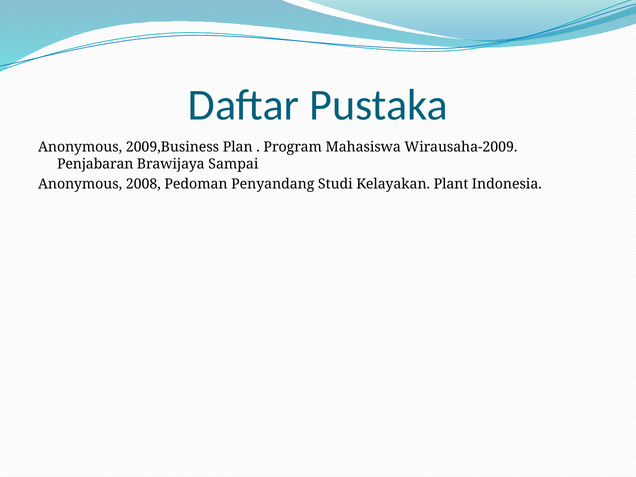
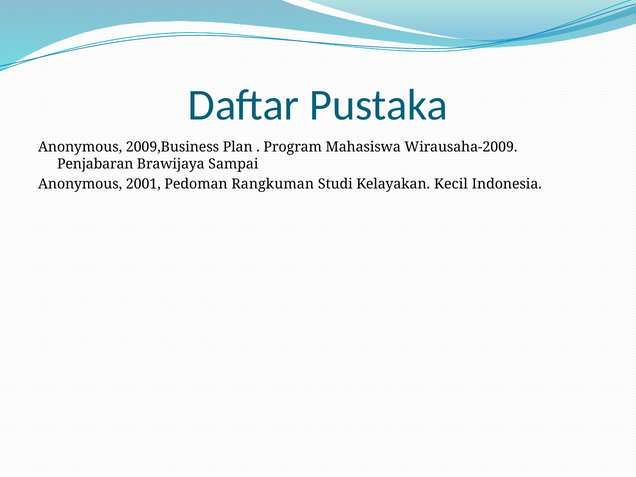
2008: 2008 -> 2001
Penyandang: Penyandang -> Rangkuman
Plant: Plant -> Kecil
